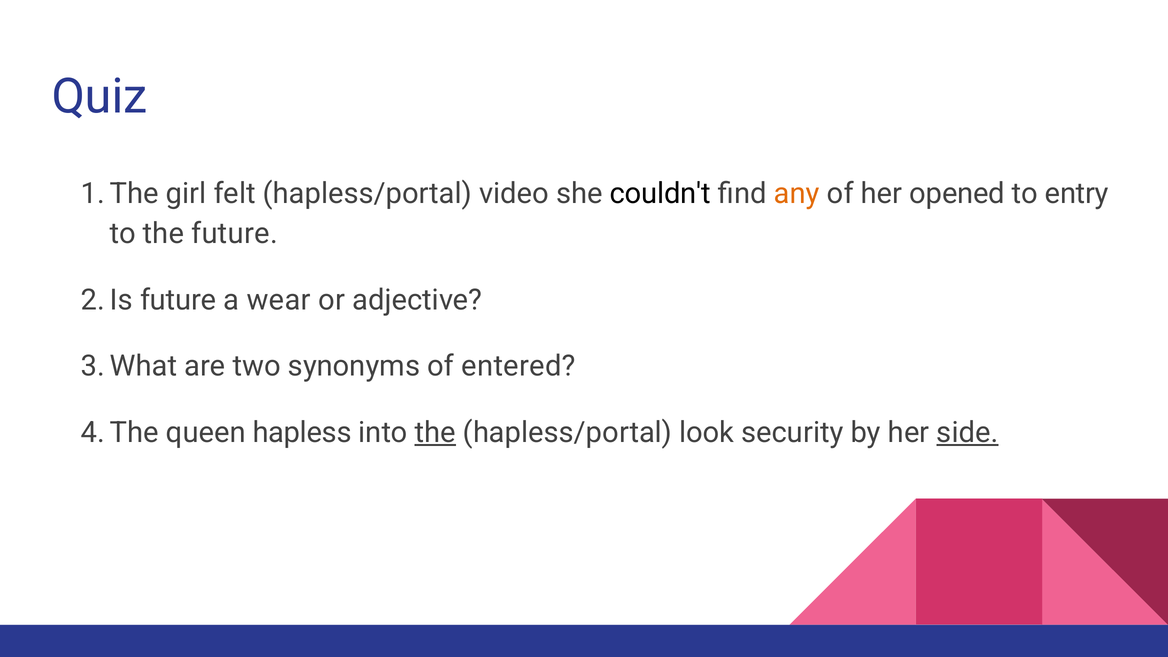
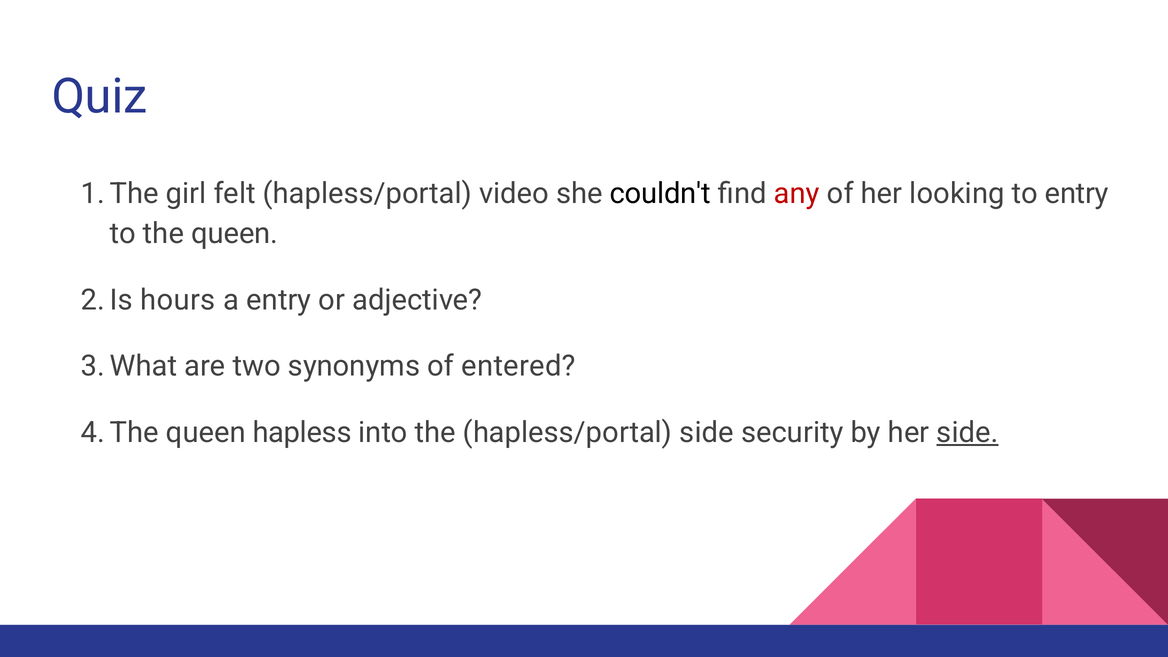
any colour: orange -> red
opened: opened -> looking
the future: future -> queen
future at (178, 300): future -> hours
a wear: wear -> entry
the at (435, 433) underline: present -> none
hapless/portal look: look -> side
